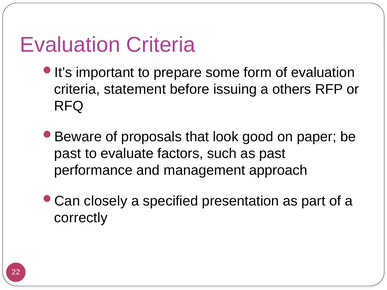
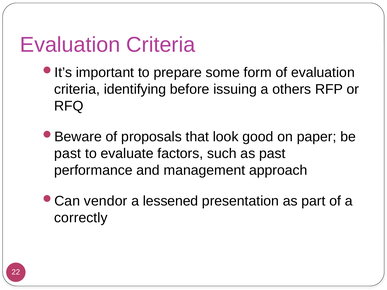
statement: statement -> identifying
closely: closely -> vendor
specified: specified -> lessened
